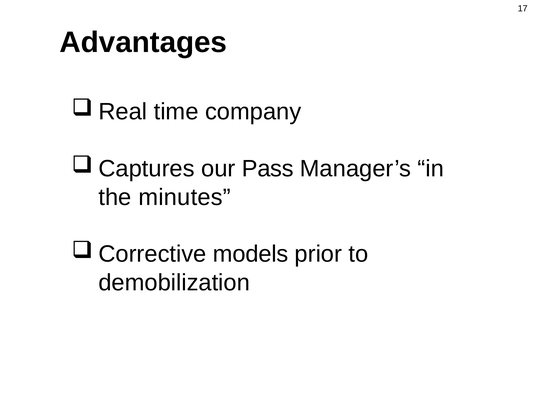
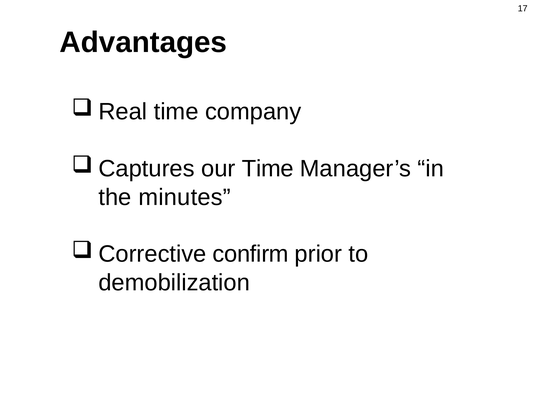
our Pass: Pass -> Time
models: models -> confirm
